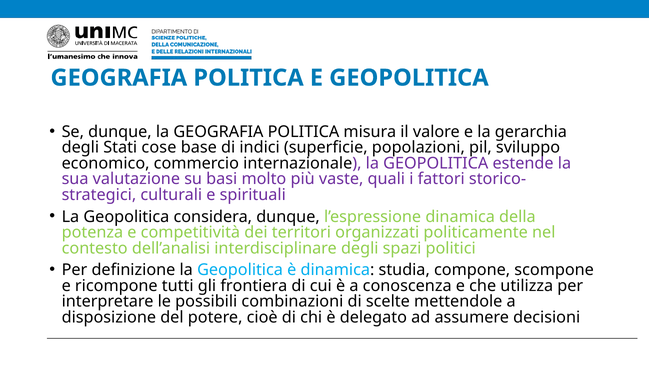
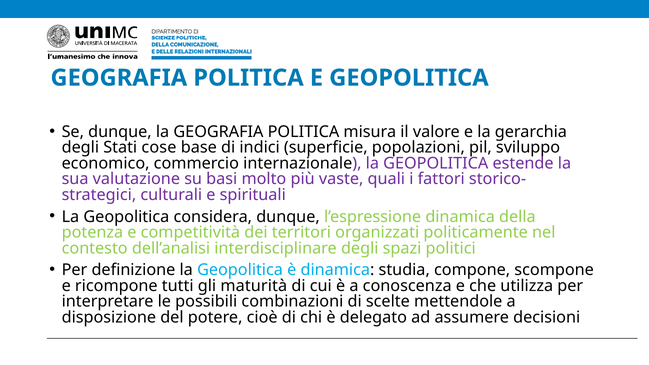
frontiera: frontiera -> maturità
